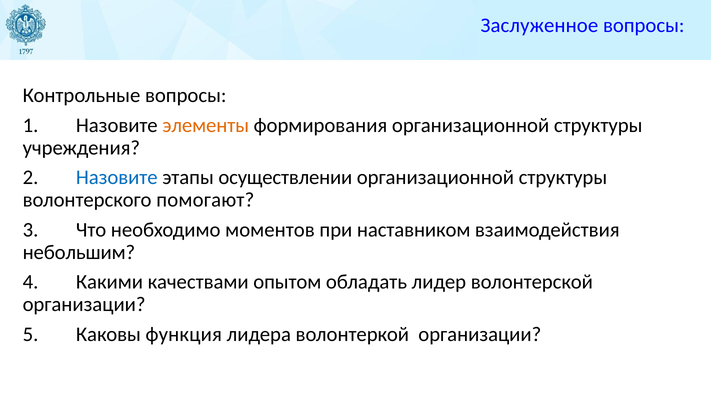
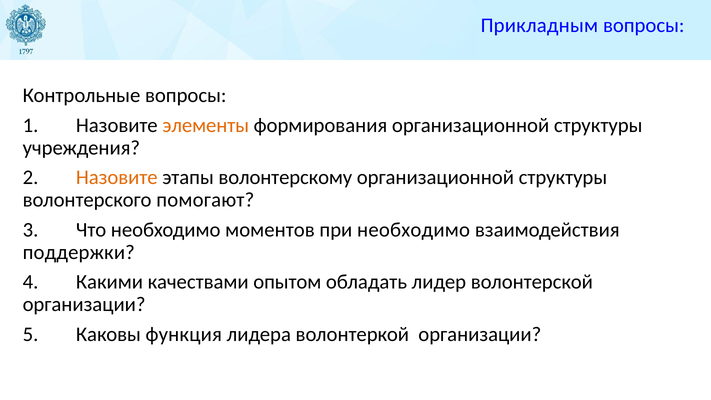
Заслуженное: Заслуженное -> Прикладным
Назовите at (117, 178) colour: blue -> orange
осуществлении: осуществлении -> волонтерскому
при наставником: наставником -> необходимо
небольшим: небольшим -> поддержки
